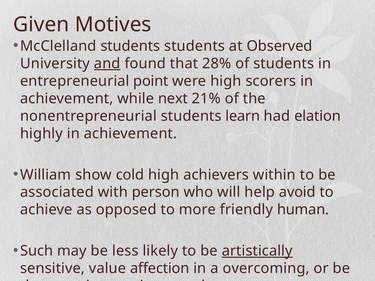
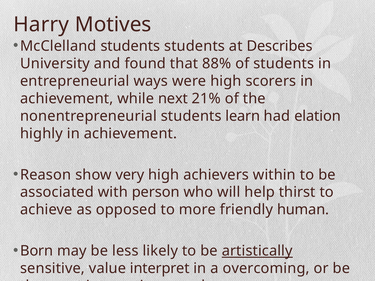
Given: Given -> Harry
Observed: Observed -> Describes
and underline: present -> none
28%: 28% -> 88%
point: point -> ways
William: William -> Reason
cold: cold -> very
avoid: avoid -> thirst
Such: Such -> Born
affection: affection -> interpret
